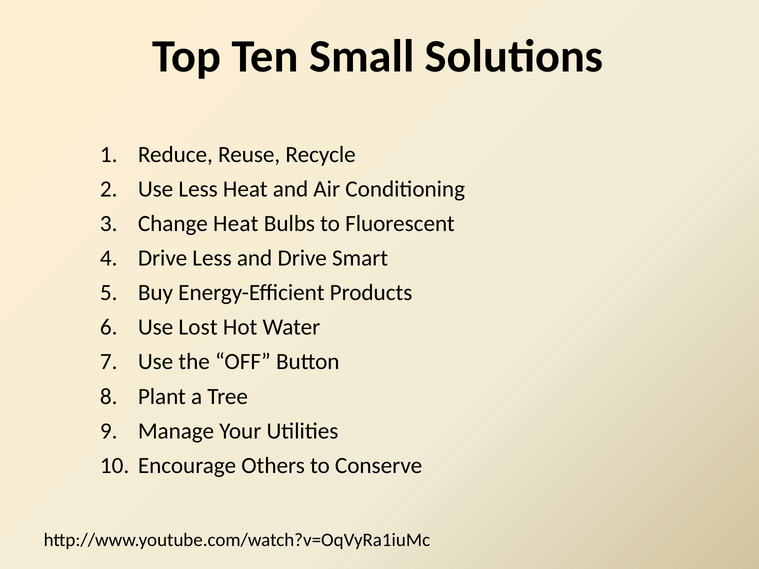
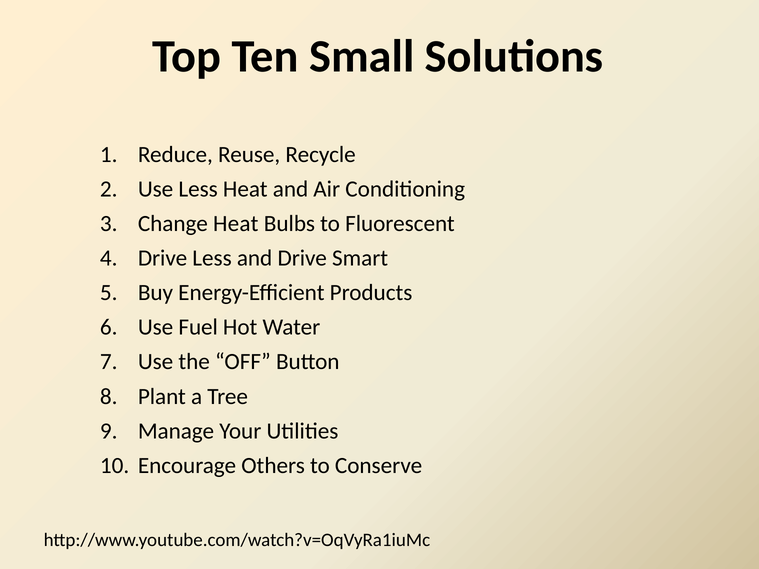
Lost: Lost -> Fuel
